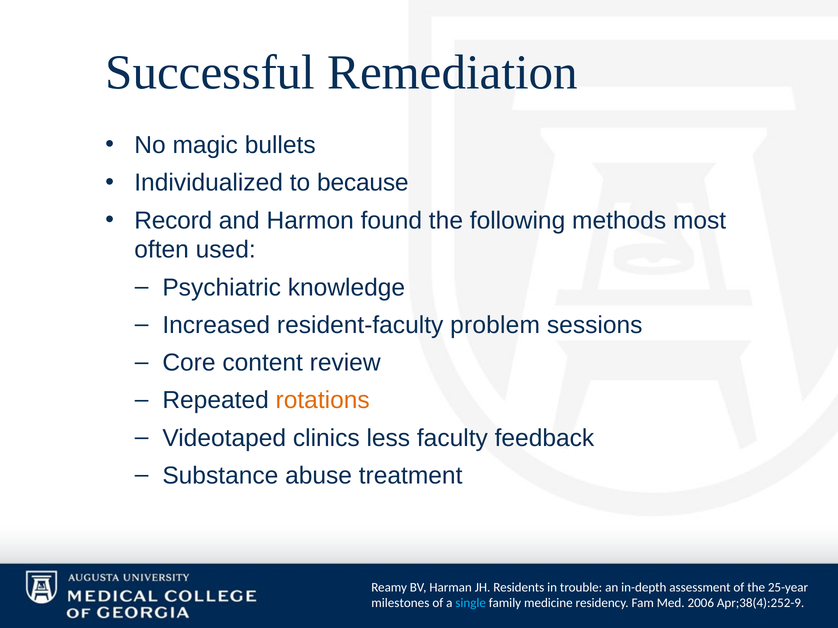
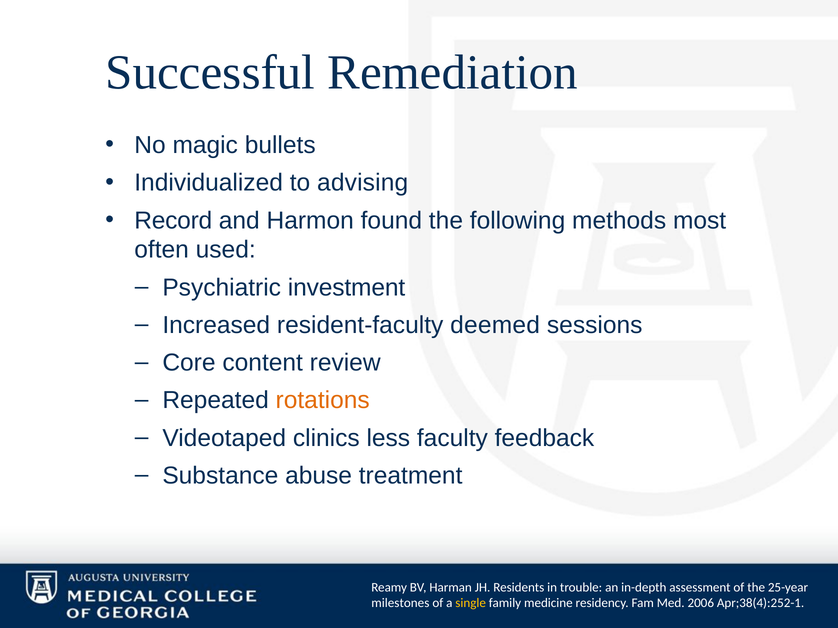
because: because -> advising
knowledge: knowledge -> investment
problem: problem -> deemed
single colour: light blue -> yellow
Apr;38(4):252-9: Apr;38(4):252-9 -> Apr;38(4):252-1
